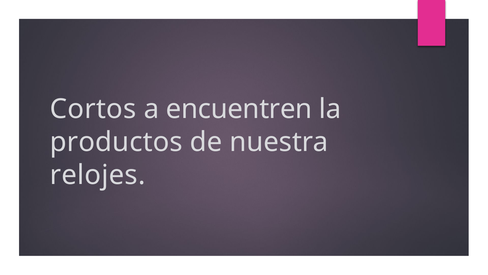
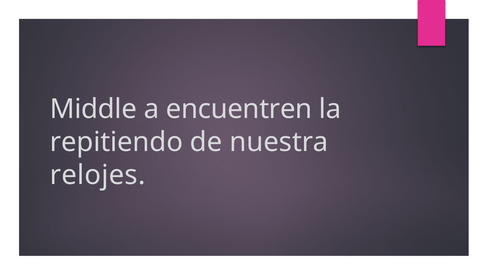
Cortos: Cortos -> Middle
productos: productos -> repitiendo
